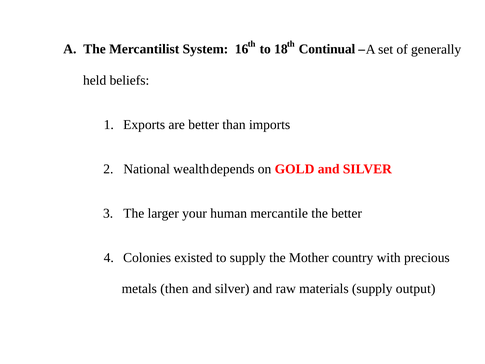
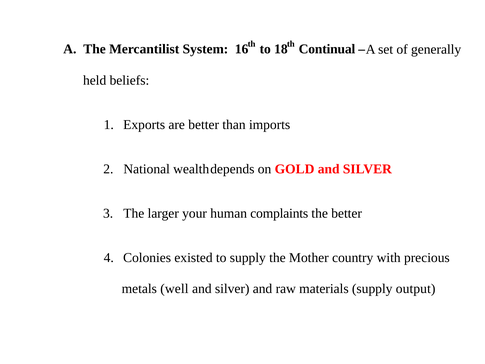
mercantile: mercantile -> complaints
then: then -> well
